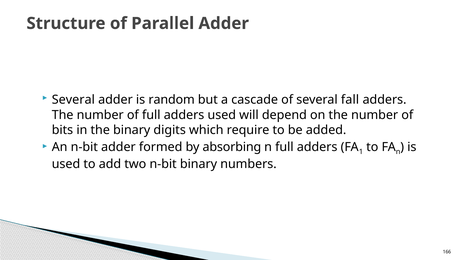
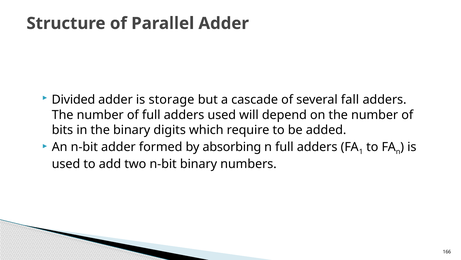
Several at (73, 100): Several -> Divided
random: random -> storage
